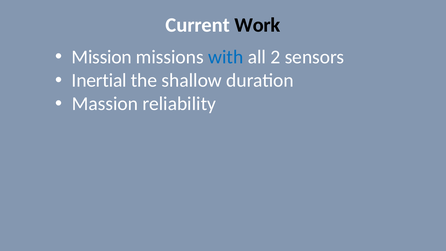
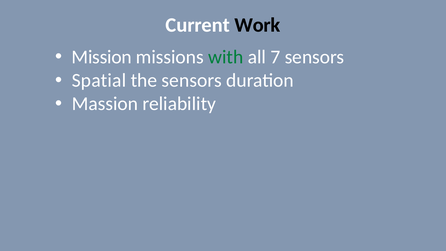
with colour: blue -> green
2: 2 -> 7
Inertial: Inertial -> Spatial
the shallow: shallow -> sensors
